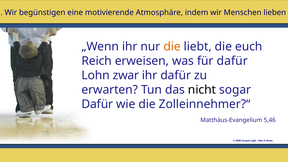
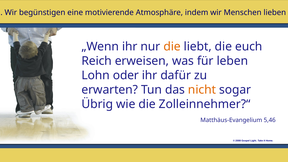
für dafür: dafür -> leben
zwar: zwar -> oder
nicht colour: black -> orange
Dafür at (97, 104): Dafür -> Übrig
